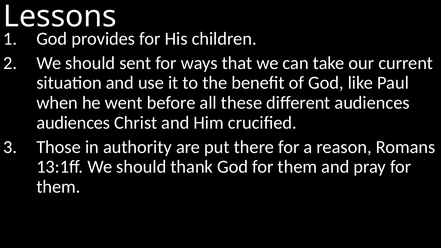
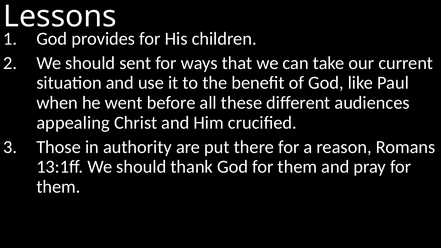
audiences at (73, 123): audiences -> appealing
